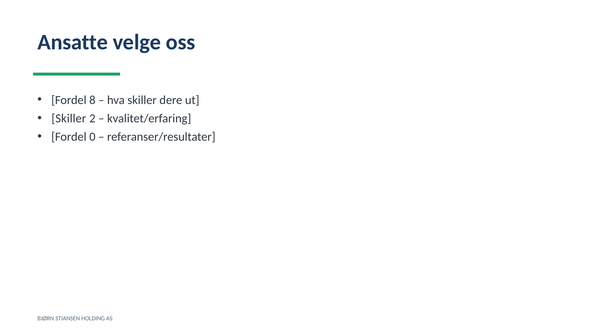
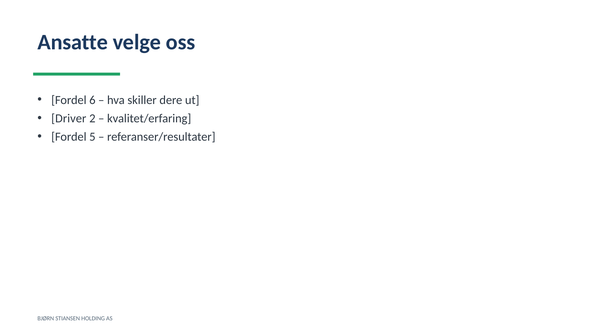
8: 8 -> 6
Skiller at (69, 118): Skiller -> Driver
0: 0 -> 5
